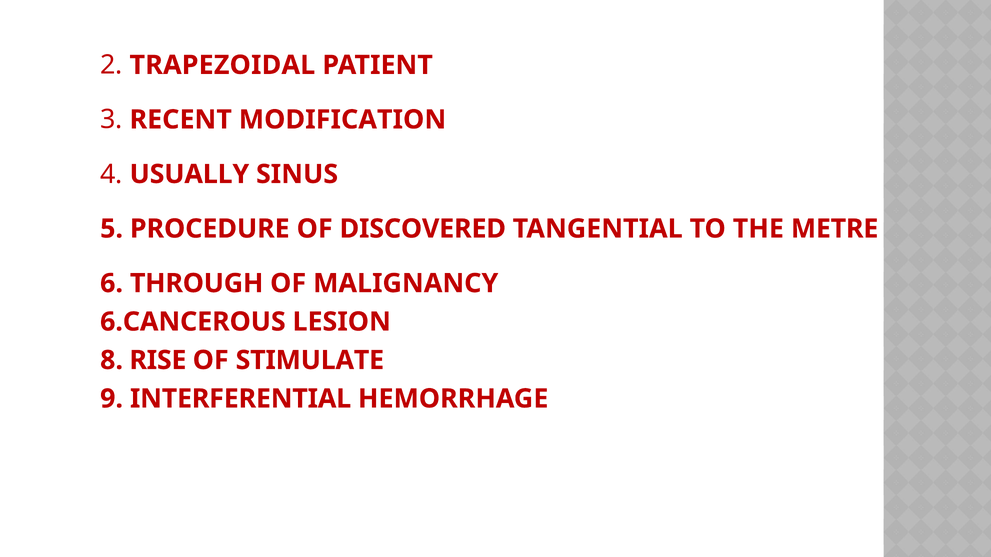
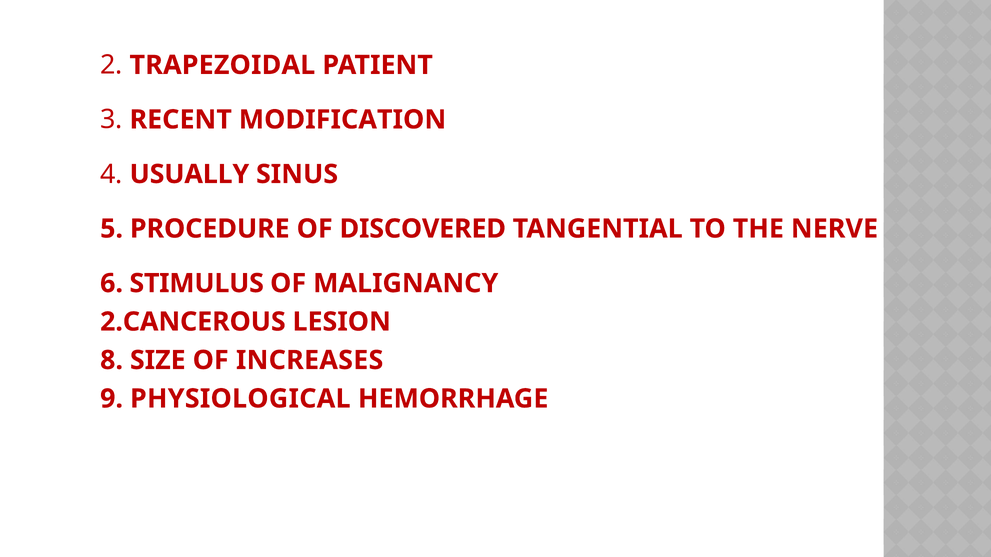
METRE: METRE -> NERVE
THROUGH: THROUGH -> STIMULUS
6.CANCEROUS: 6.CANCEROUS -> 2.CANCEROUS
RISE: RISE -> SIZE
STIMULATE: STIMULATE -> INCREASES
INTERFERENTIAL: INTERFERENTIAL -> PHYSIOLOGICAL
